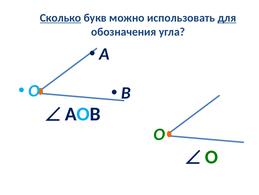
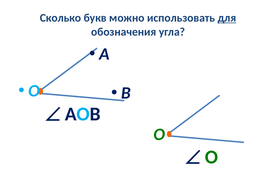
Сколько underline: present -> none
